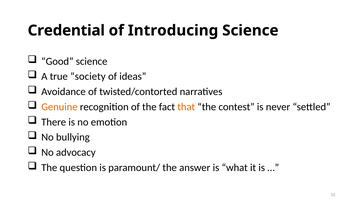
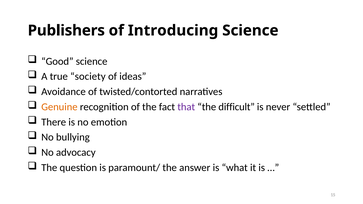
Credential: Credential -> Publishers
that colour: orange -> purple
contest: contest -> difficult
